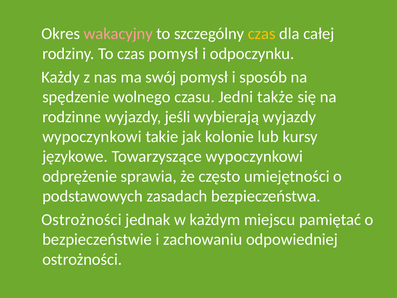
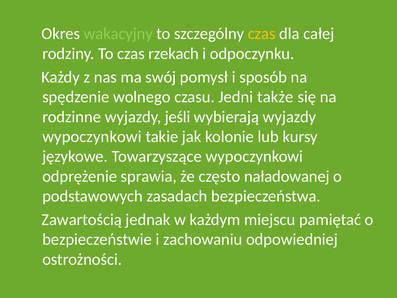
wakacyjny colour: pink -> light green
czas pomysł: pomysł -> rzekach
umiejętności: umiejętności -> naładowanej
Ostrożności at (81, 219): Ostrożności -> Zawartością
